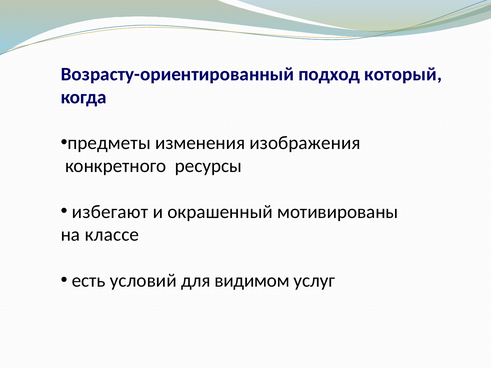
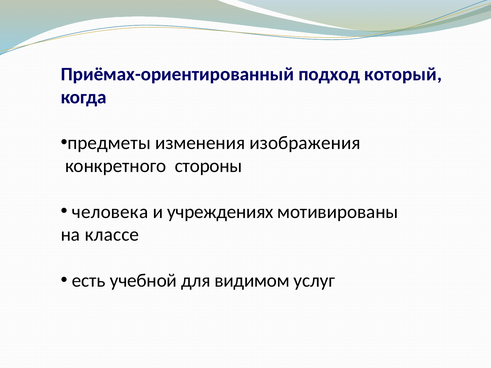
Возрасту-ориентированный: Возрасту-ориентированный -> Приёмах-ориентированный
ресурсы: ресурсы -> стороны
избегают: избегают -> человека
окрашенный: окрашенный -> учреждениях
условий: условий -> учебной
